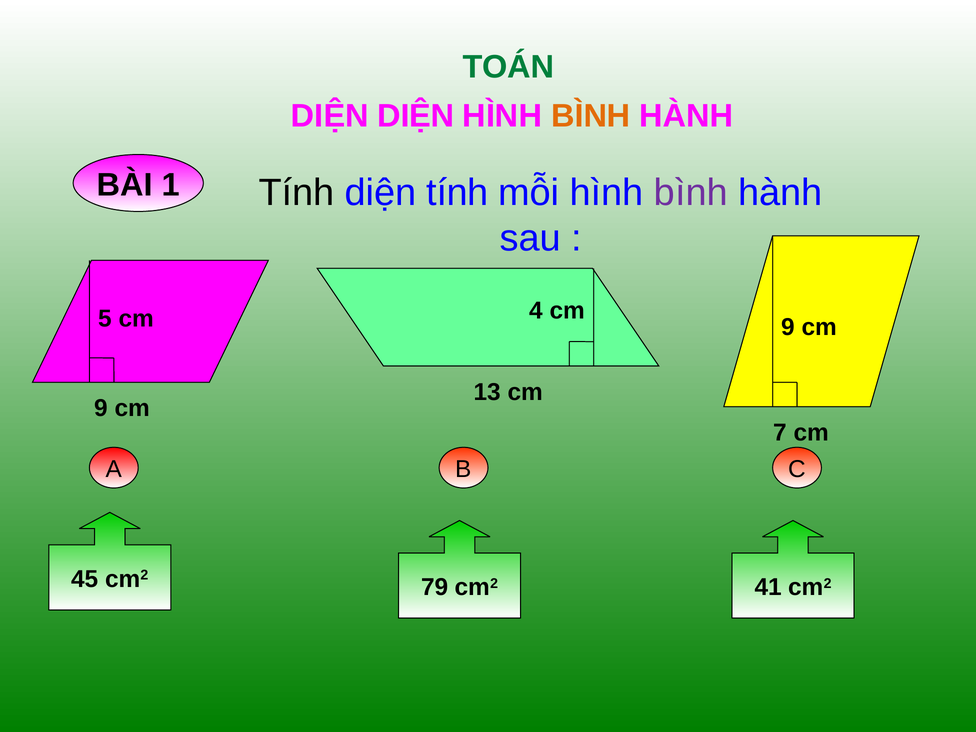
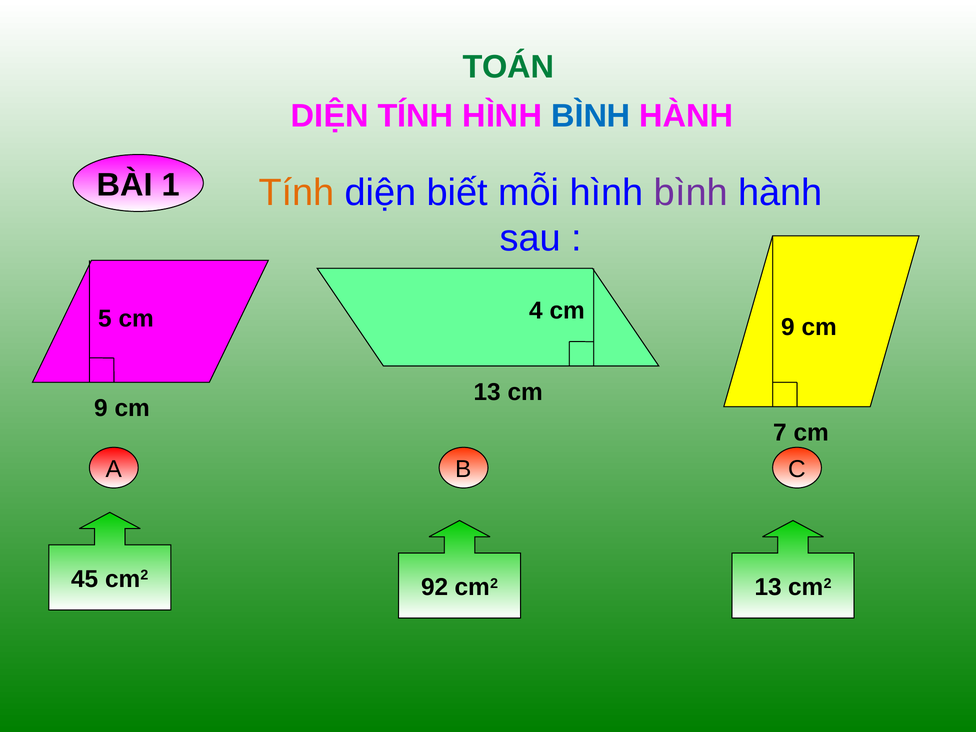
DIỆN DIỆN: DIỆN -> TÍNH
BÌNH at (591, 116) colour: orange -> blue
Tính at (296, 193) colour: black -> orange
diện tính: tính -> biết
79: 79 -> 92
cm2 41: 41 -> 13
